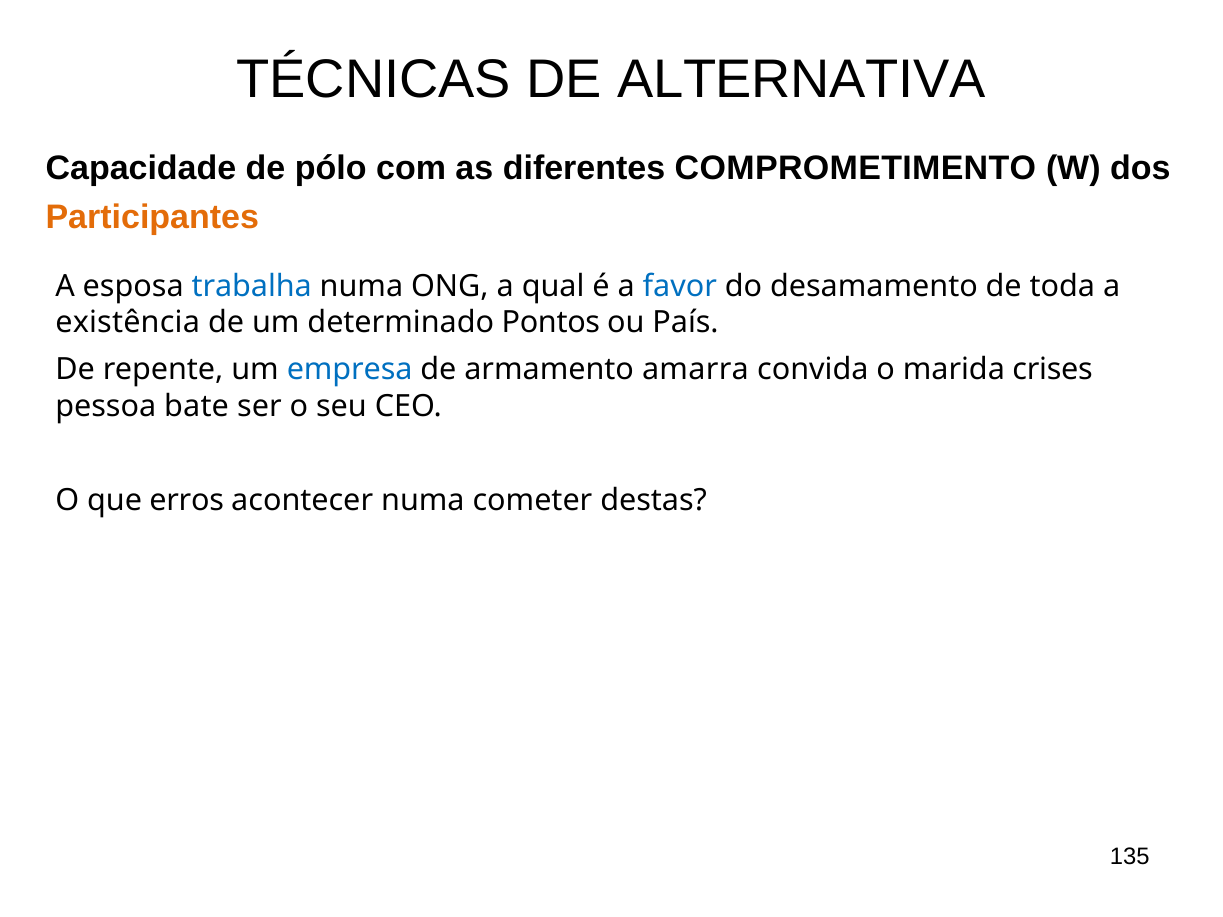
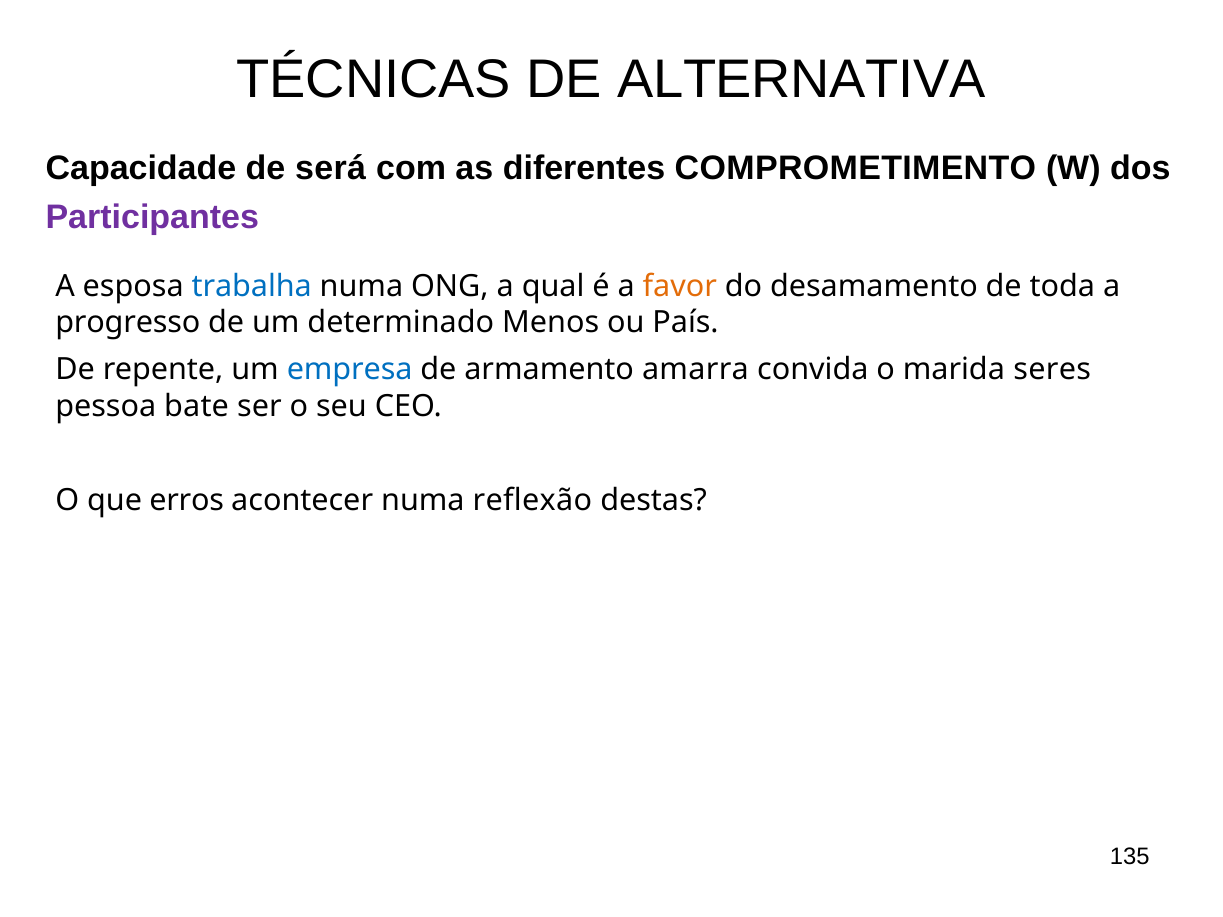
pólo: pólo -> será
Participantes colour: orange -> purple
favor colour: blue -> orange
existência: existência -> progresso
Pontos: Pontos -> Menos
crises: crises -> seres
cometer: cometer -> reflexão
